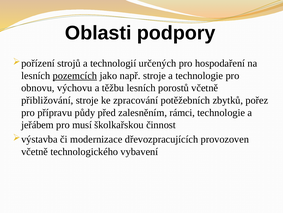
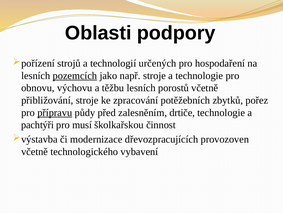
přípravu underline: none -> present
rámci: rámci -> drtiče
jeřábem: jeřábem -> pachtýři
